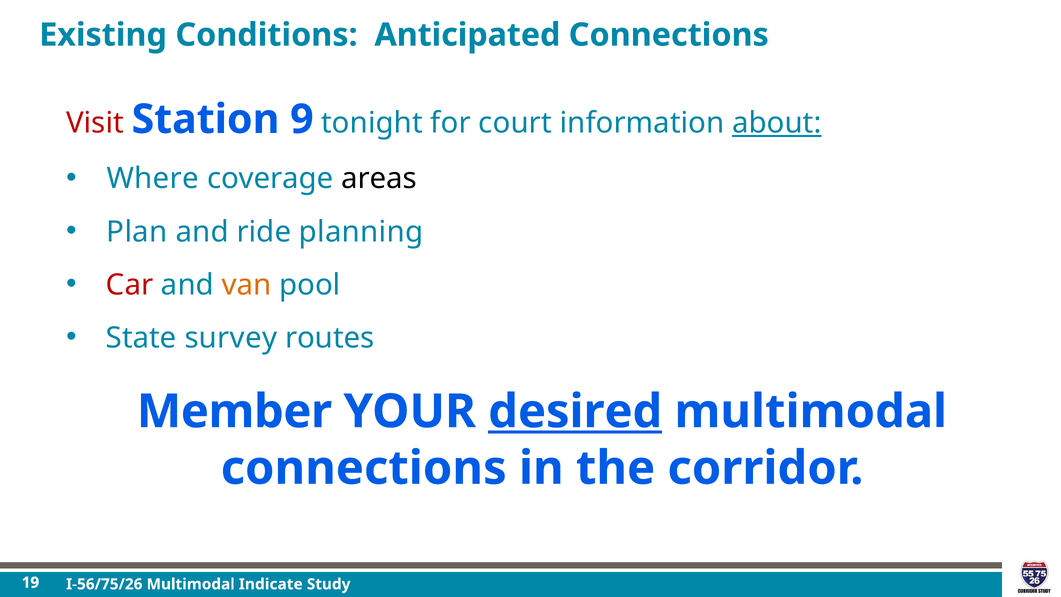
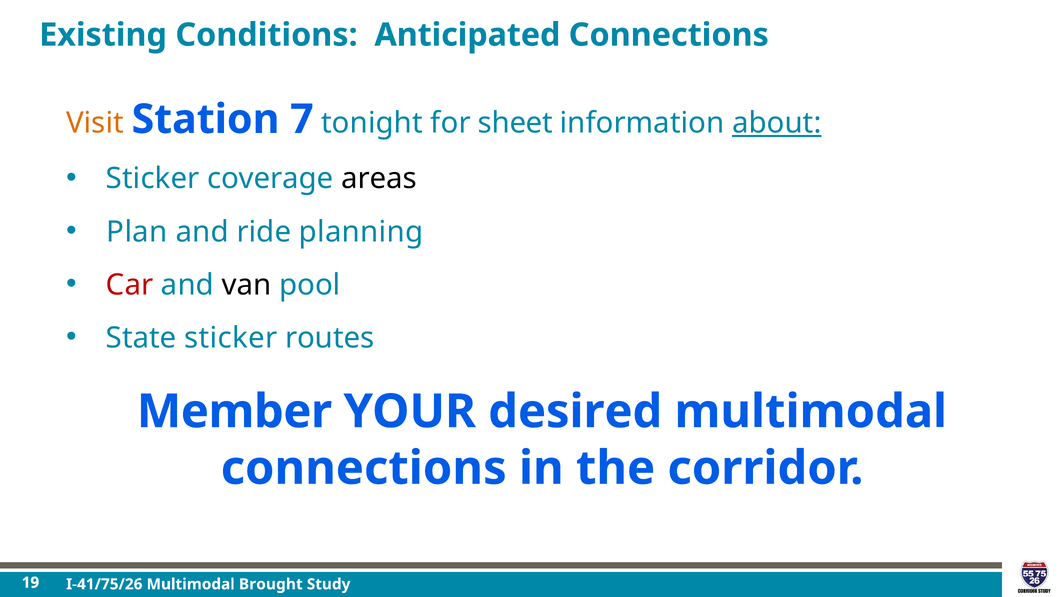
Visit colour: red -> orange
9: 9 -> 7
court: court -> sheet
Where at (153, 179): Where -> Sticker
van colour: orange -> black
State survey: survey -> sticker
desired underline: present -> none
I-56/75/26: I-56/75/26 -> I-41/75/26
Indicate: Indicate -> Brought
